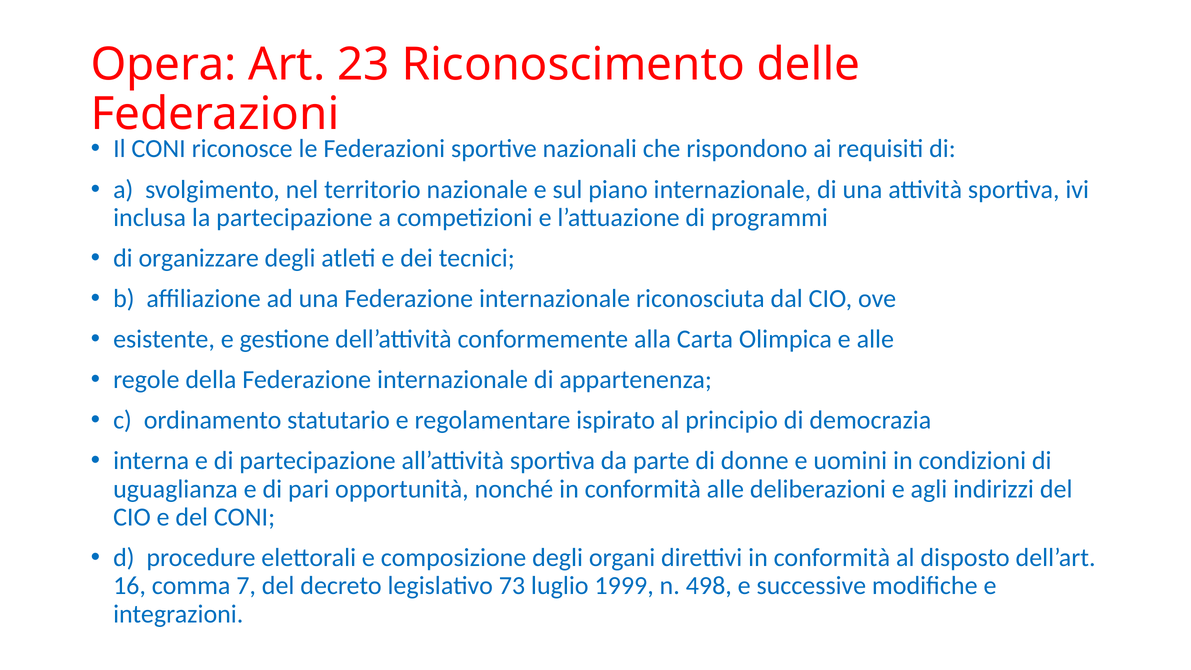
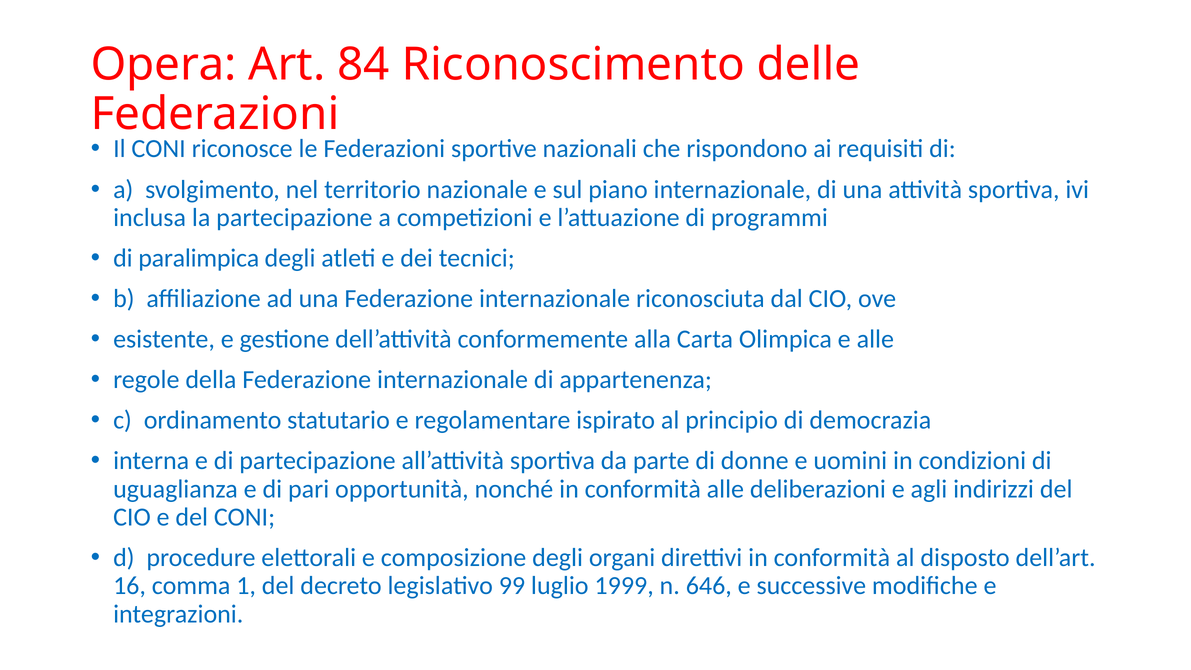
23: 23 -> 84
organizzare: organizzare -> paralimpica
7: 7 -> 1
73: 73 -> 99
498: 498 -> 646
